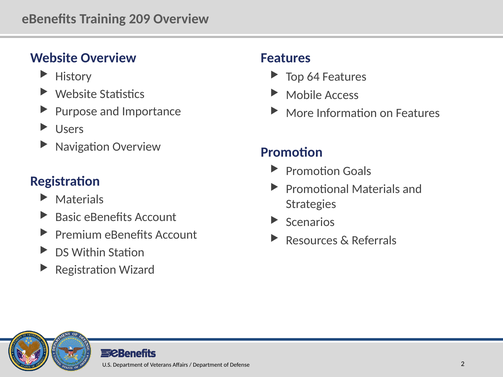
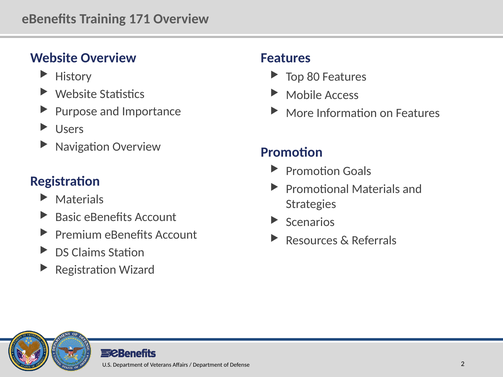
209: 209 -> 171
64: 64 -> 80
Within: Within -> Claims
